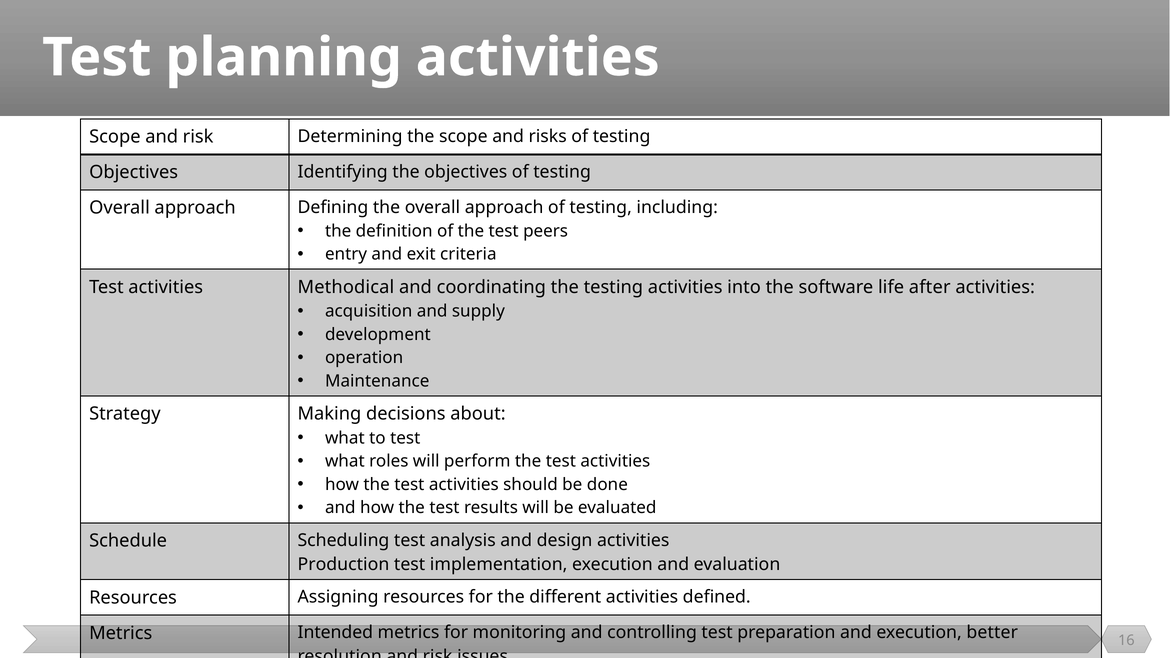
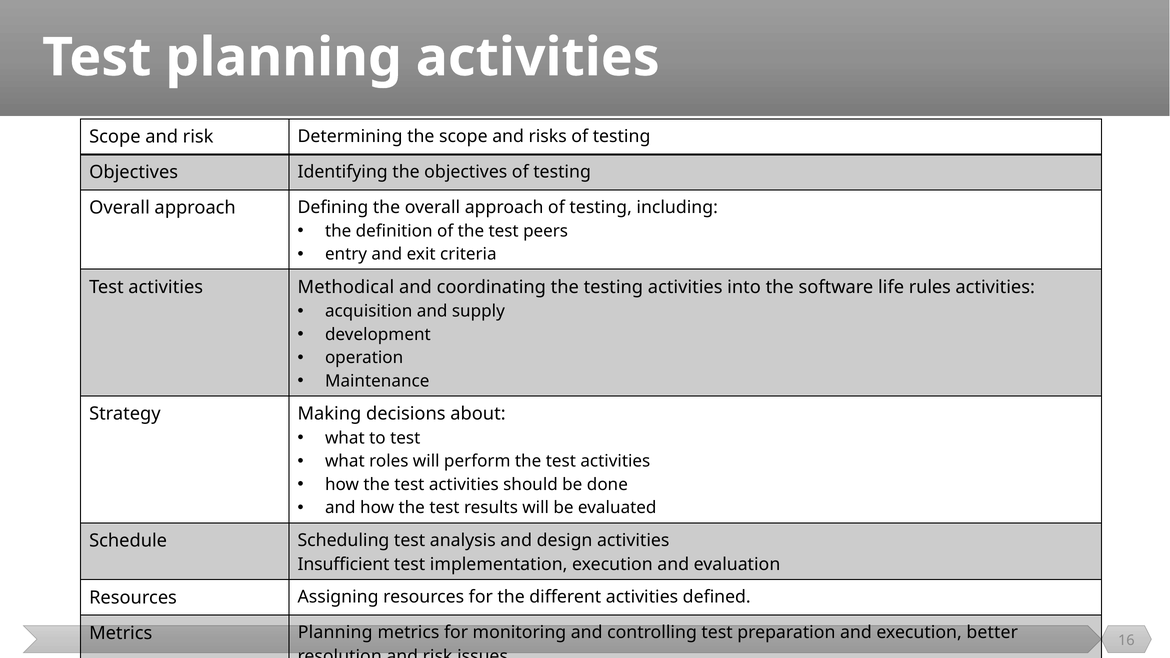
after: after -> rules
Production: Production -> Insufficient
Metrics Intended: Intended -> Planning
